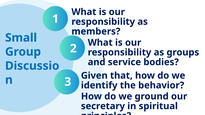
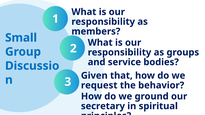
identify: identify -> request
